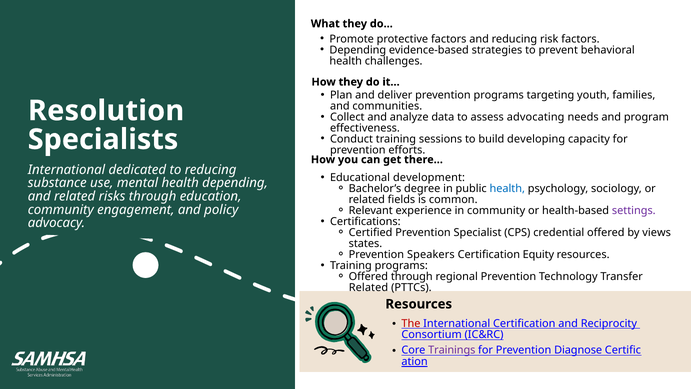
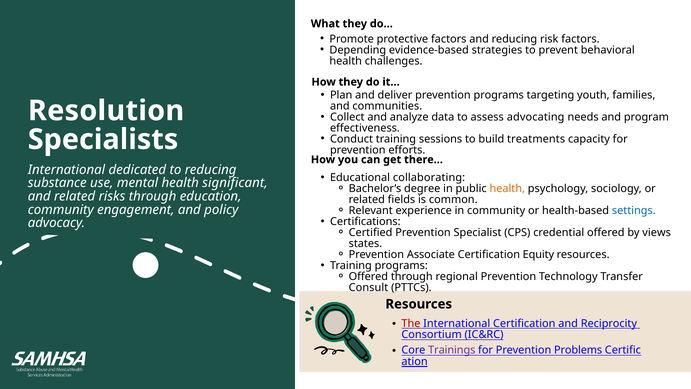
developing: developing -> treatments
development: development -> collaborating
health depending: depending -> significant
health at (507, 189) colour: blue -> orange
settings colour: purple -> blue
Speakers: Speakers -> Associate
Related at (368, 287): Related -> Consult
Diagnose: Diagnose -> Problems
